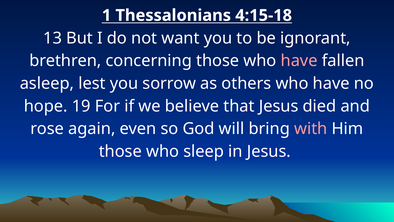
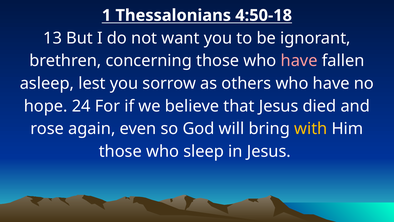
4:15-18: 4:15-18 -> 4:50-18
19: 19 -> 24
with colour: pink -> yellow
